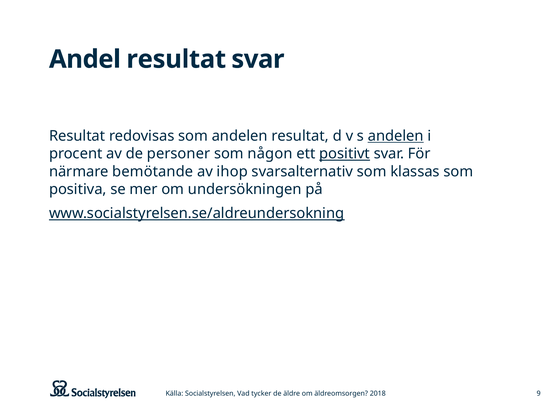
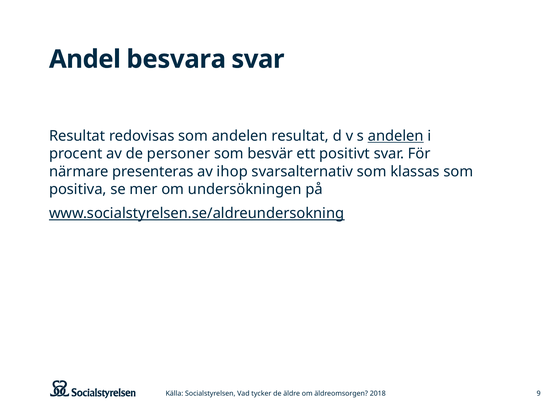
Andel resultat: resultat -> besvara
någon: någon -> besvär
positivt underline: present -> none
bemötande: bemötande -> presenteras
